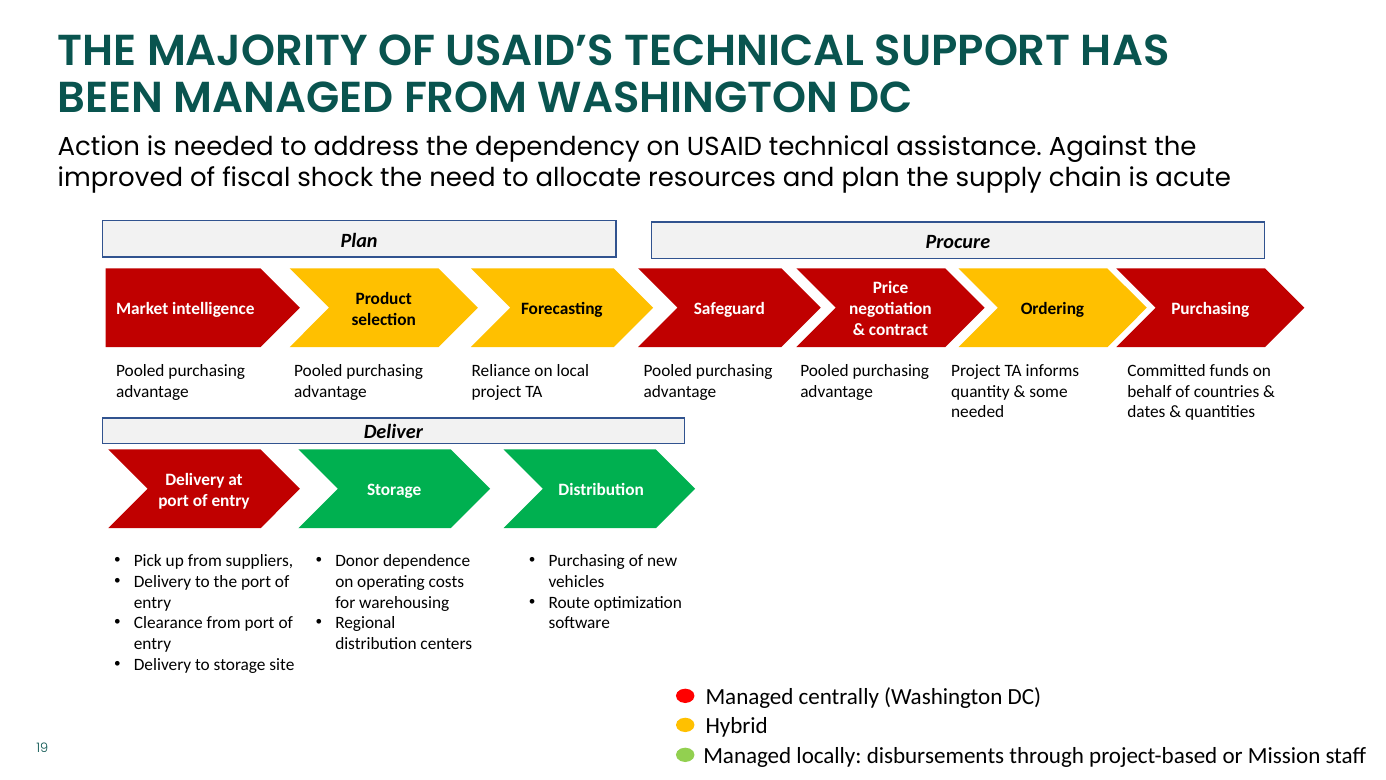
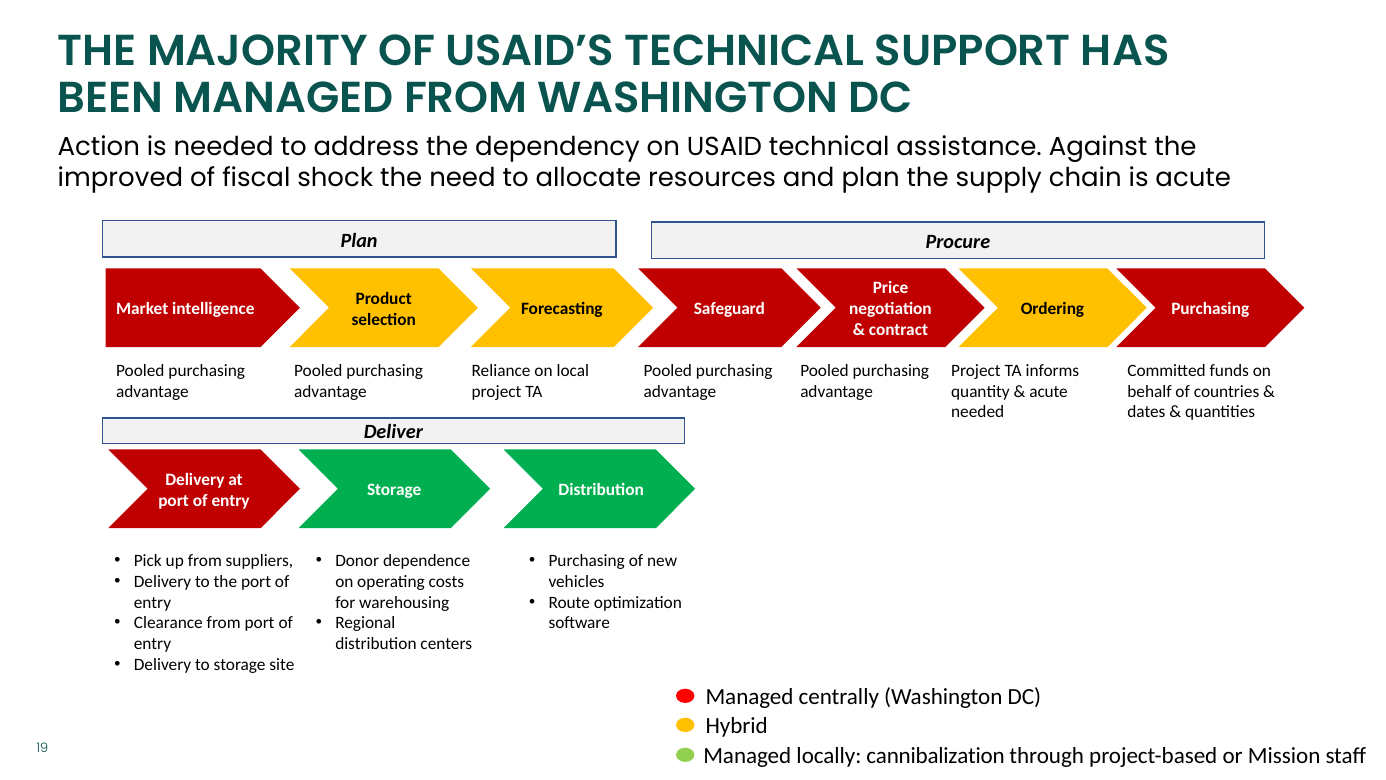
some at (1049, 391): some -> acute
disbursements: disbursements -> cannibalization
